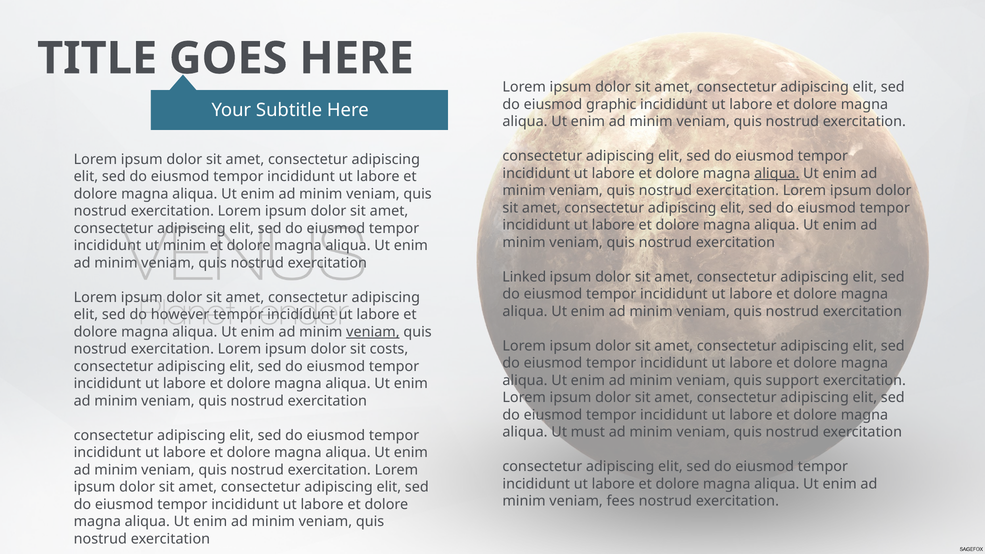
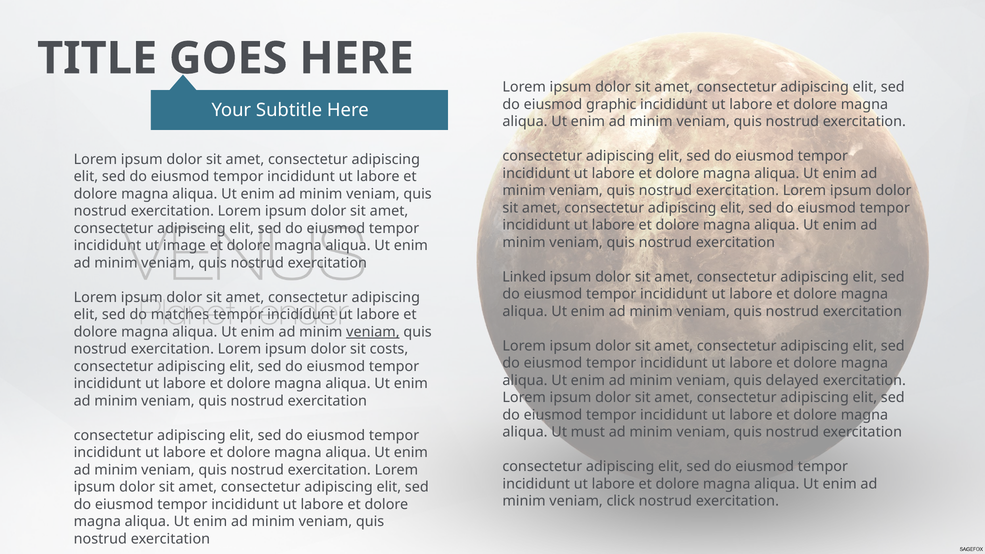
aliqua at (777, 173) underline: present -> none
ut minim: minim -> image
however: however -> matches
support: support -> delayed
fees: fees -> click
